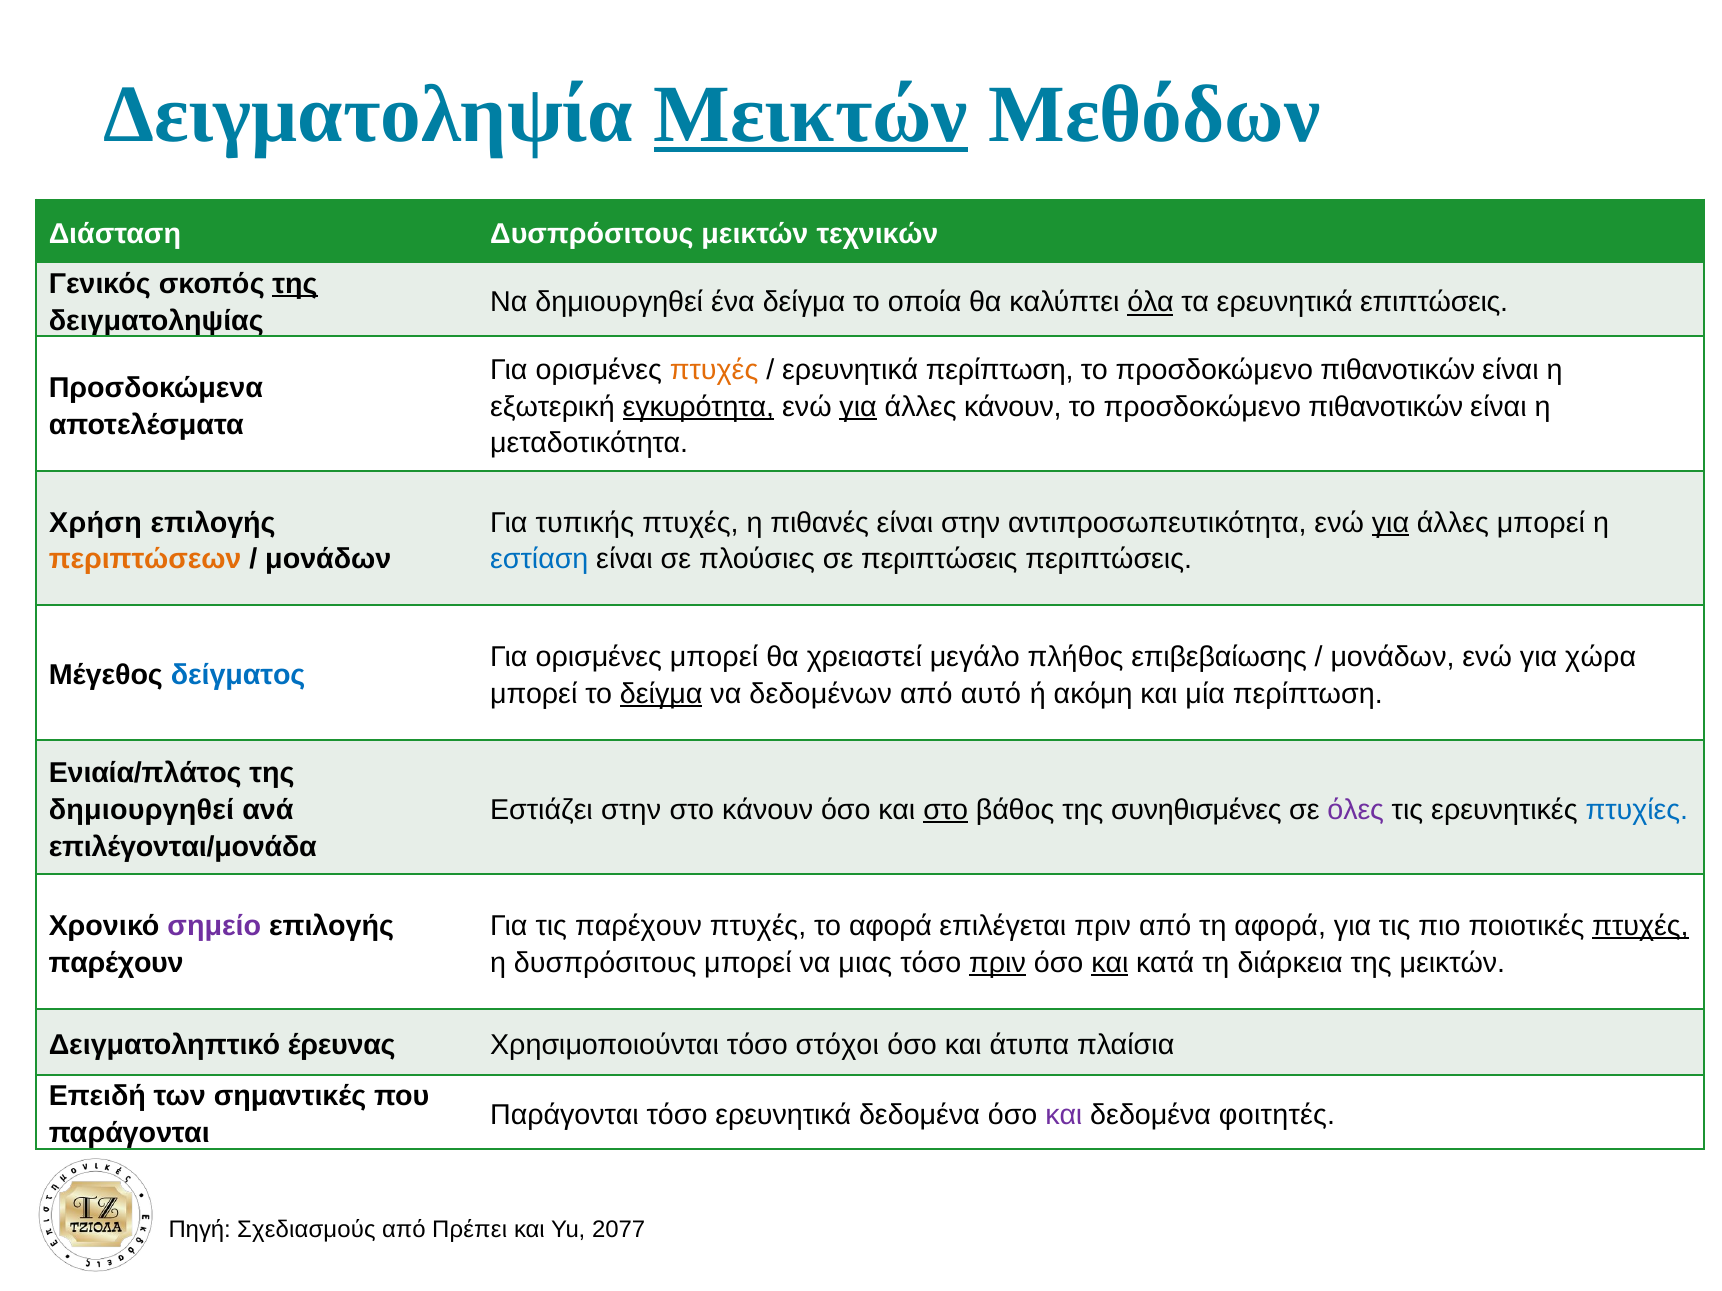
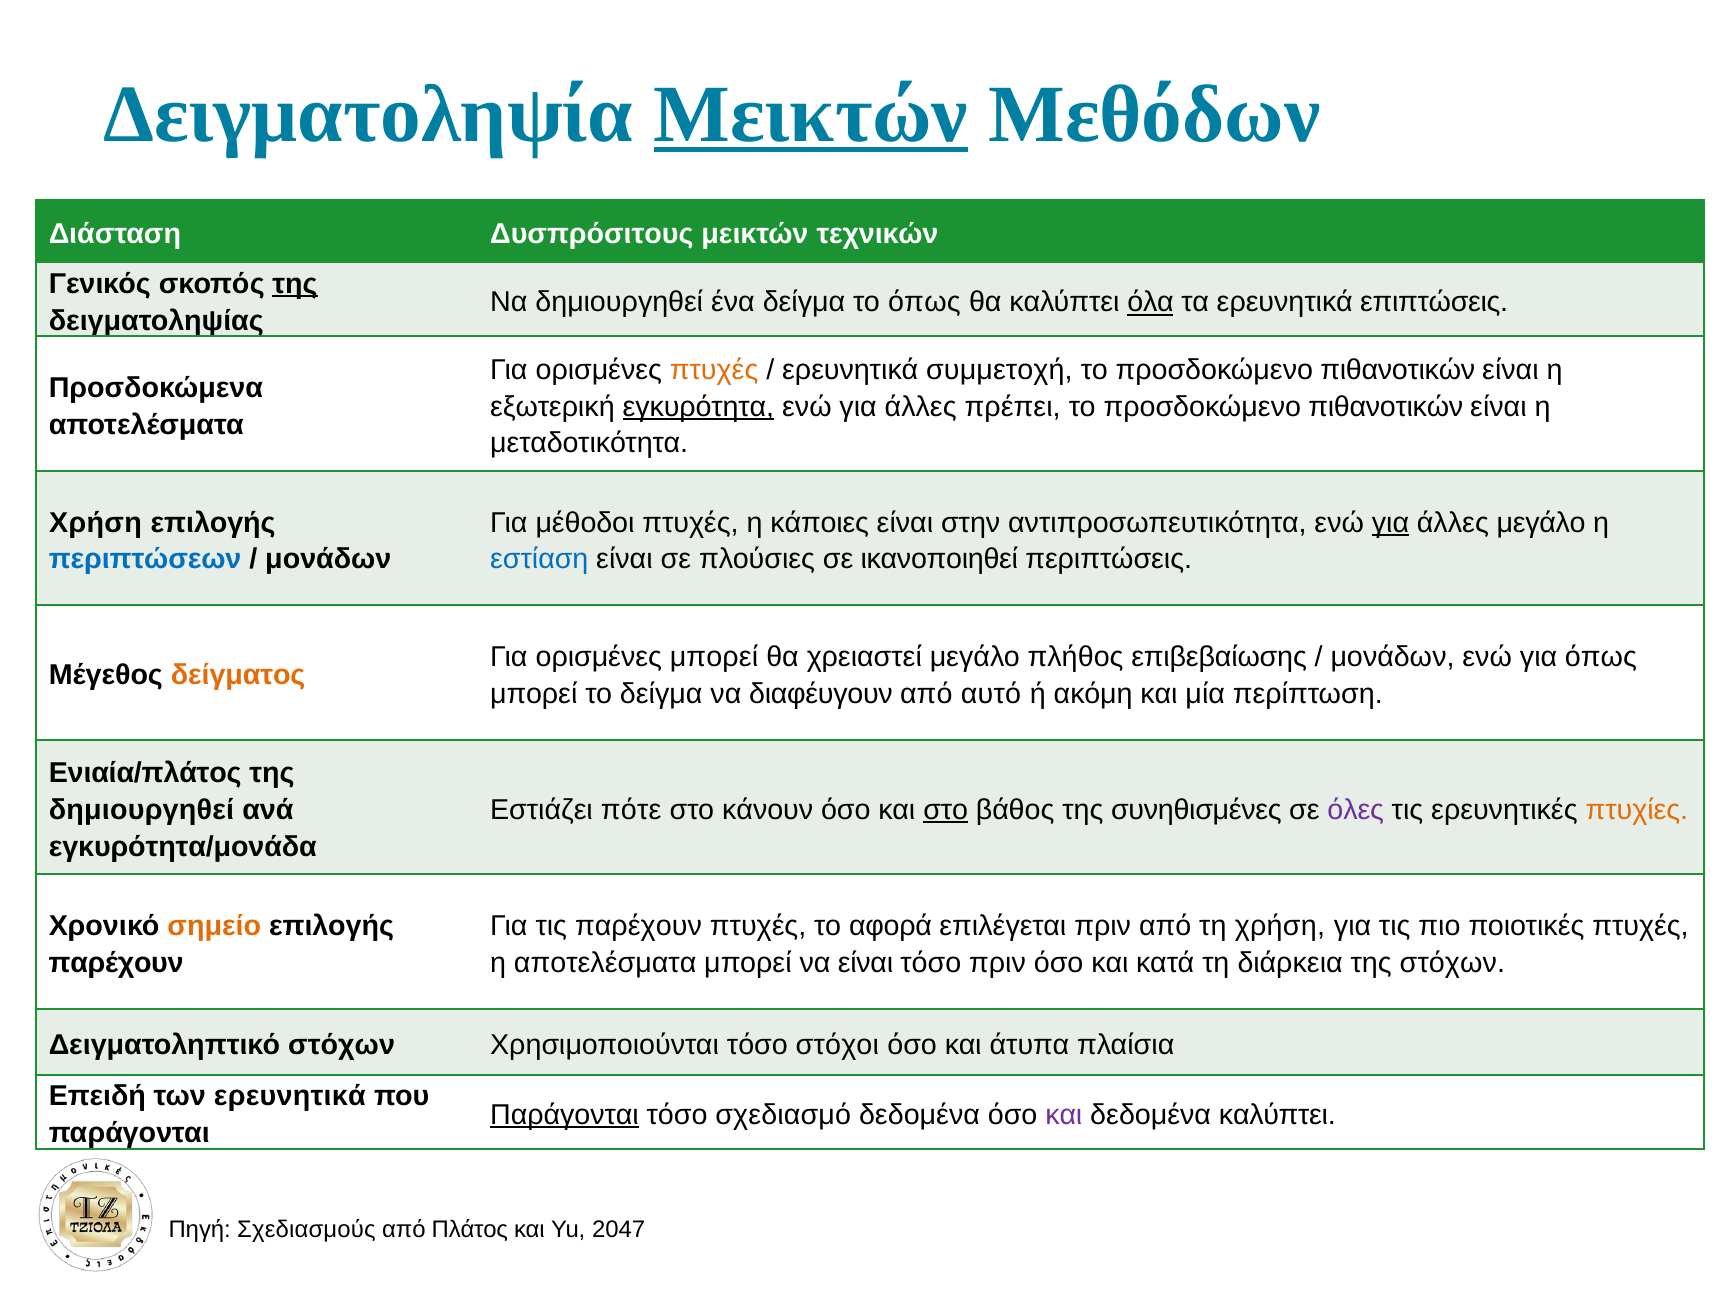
το οποία: οποία -> όπως
ερευνητικά περίπτωση: περίπτωση -> συμμετοχή
για at (858, 407) underline: present -> none
άλλες κάνουν: κάνουν -> πρέπει
τυπικής: τυπικής -> μέθοδοι
πιθανές: πιθανές -> κάποιες
άλλες μπορεί: μπορεί -> μεγάλο
περιπτώσεων colour: orange -> blue
σε περιπτώσεις: περιπτώσεις -> ικανοποιηθεί
για χώρα: χώρα -> όπως
δείγματος colour: blue -> orange
δείγμα at (661, 694) underline: present -> none
δεδομένων: δεδομένων -> διαφέυγουν
Εστιάζει στην: στην -> πότε
πτυχίες colour: blue -> orange
επιλέγονται/μονάδα: επιλέγονται/μονάδα -> εγκυρότητα/μονάδα
σημείο colour: purple -> orange
τη αφορά: αφορά -> χρήση
πτυχές at (1641, 926) underline: present -> none
η δυσπρόσιτους: δυσπρόσιτους -> αποτελέσματα
να μιας: μιας -> είναι
πριν at (998, 963) underline: present -> none
και at (1110, 963) underline: present -> none
της μεικτών: μεικτών -> στόχων
Δειγματοληπτικό έρευνας: έρευνας -> στόχων
των σημαντικές: σημαντικές -> ερευνητικά
Παράγονται at (564, 1115) underline: none -> present
τόσο ερευνητικά: ερευνητικά -> σχεδιασμό
δεδομένα φοιτητές: φοιτητές -> καλύπτει
Πρέπει: Πρέπει -> Πλάτος
2077: 2077 -> 2047
